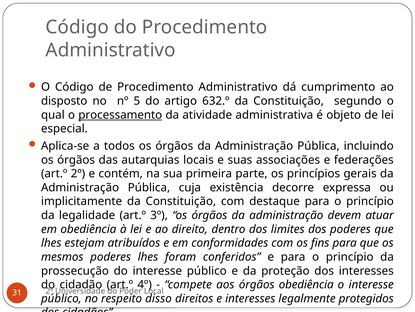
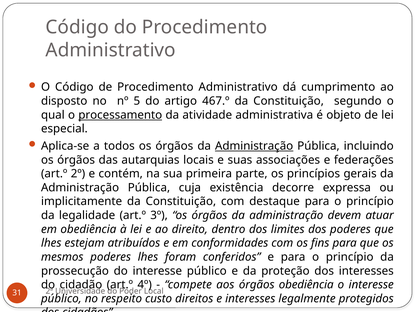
632.º: 632.º -> 467.º
Administração at (254, 146) underline: none -> present
disso: disso -> custo
